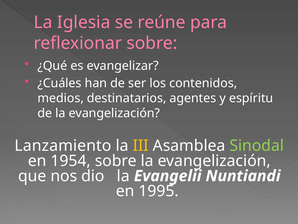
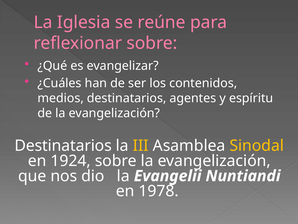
Lanzamiento at (63, 145): Lanzamiento -> Destinatarios
Sinodal colour: light green -> yellow
1954: 1954 -> 1924
1995: 1995 -> 1978
